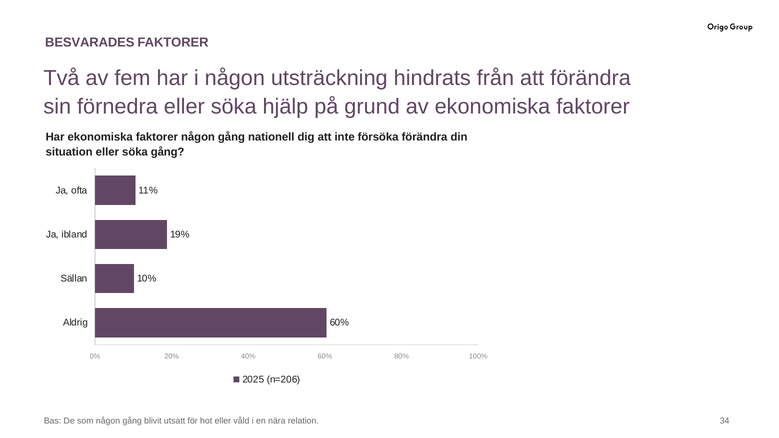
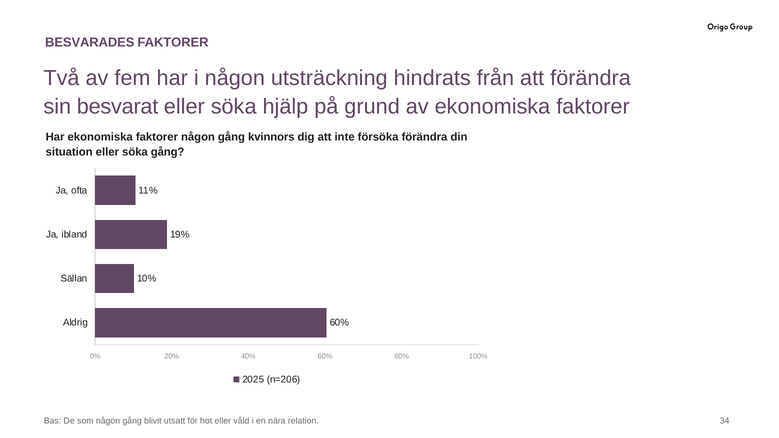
förnedra: förnedra -> besvarat
nationell: nationell -> kvinnors
